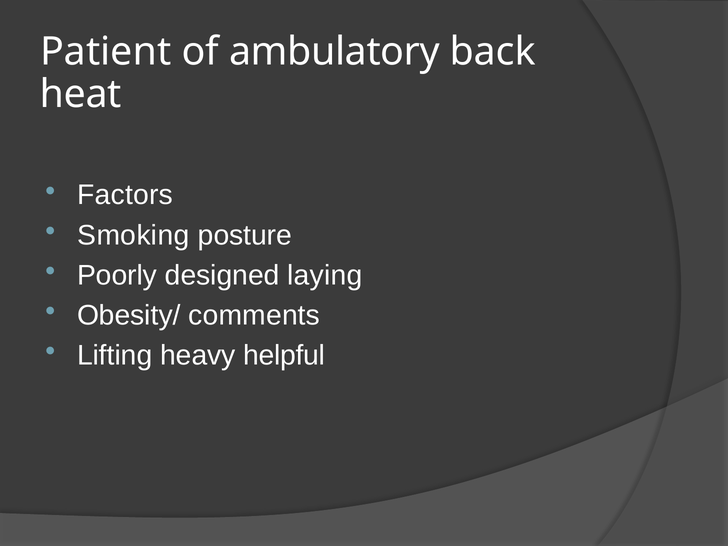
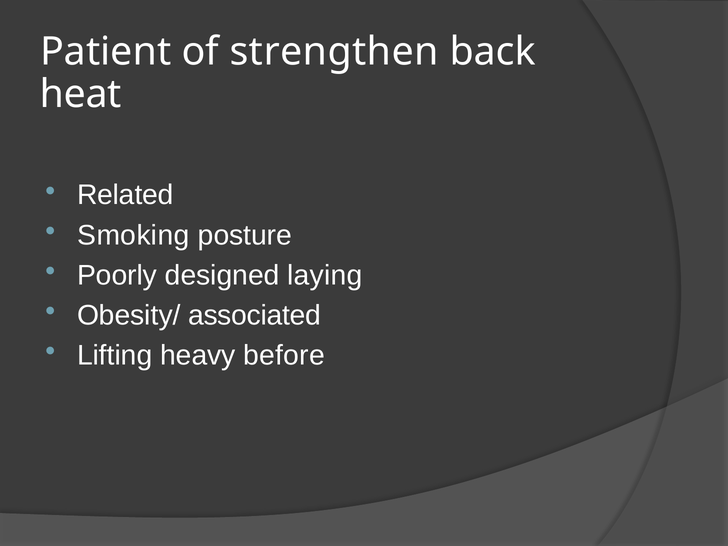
ambulatory: ambulatory -> strengthen
Factors: Factors -> Related
comments: comments -> associated
helpful: helpful -> before
